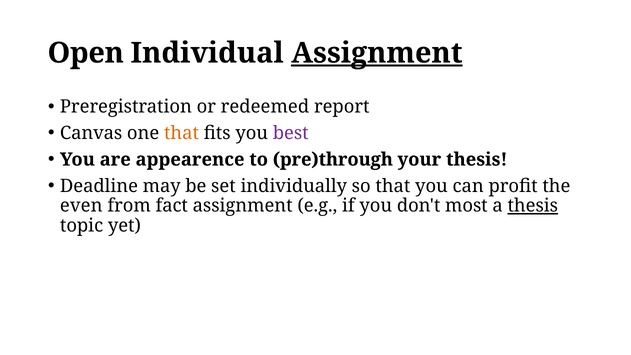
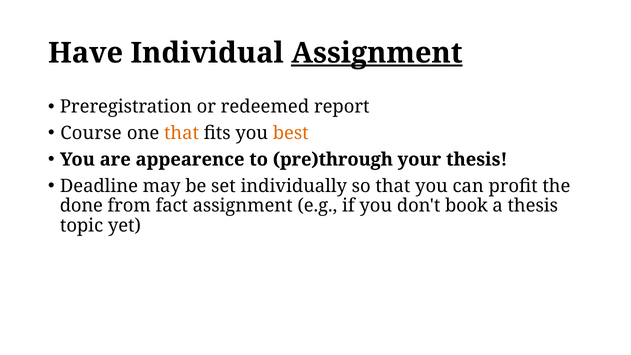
Open: Open -> Have
Canvas: Canvas -> Course
best colour: purple -> orange
even: even -> done
most: most -> book
thesis at (533, 206) underline: present -> none
